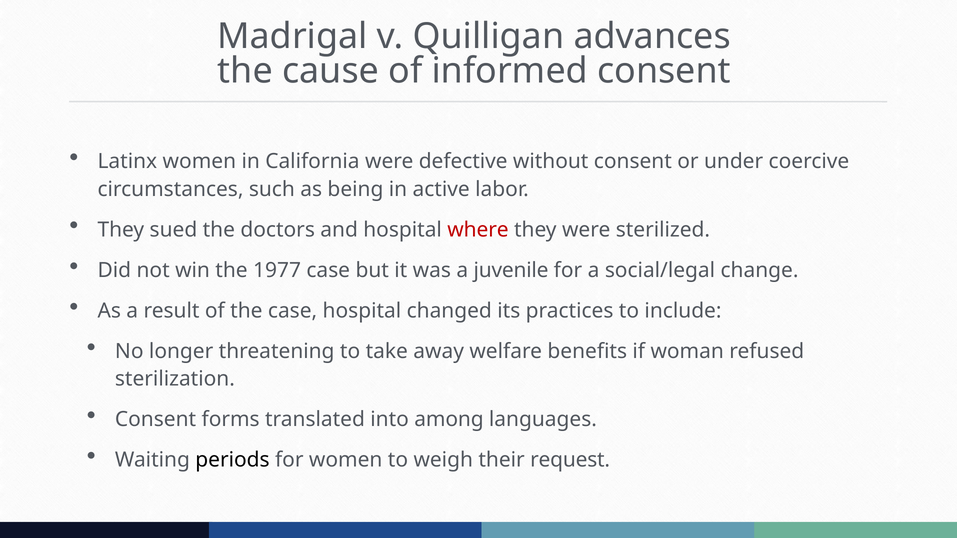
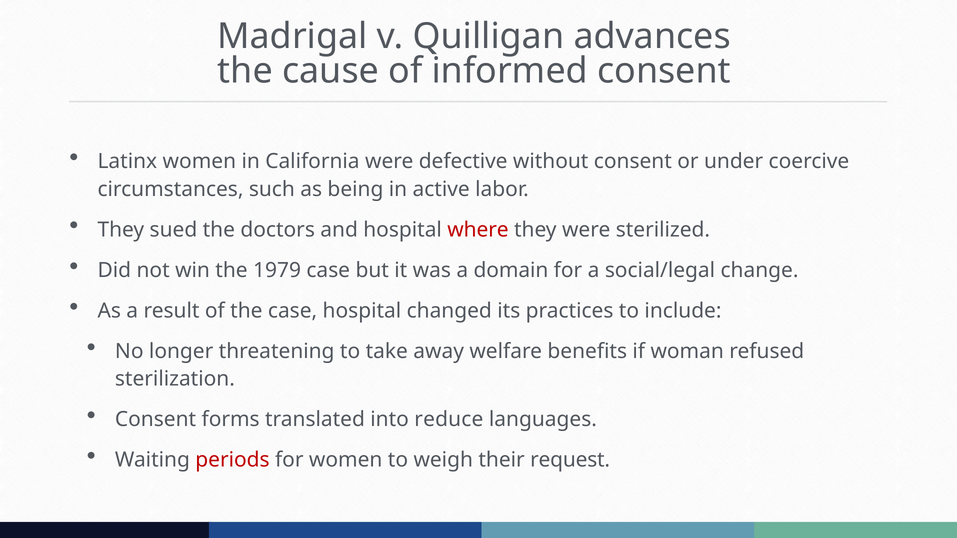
1977: 1977 -> 1979
juvenile: juvenile -> domain
among: among -> reduce
periods colour: black -> red
